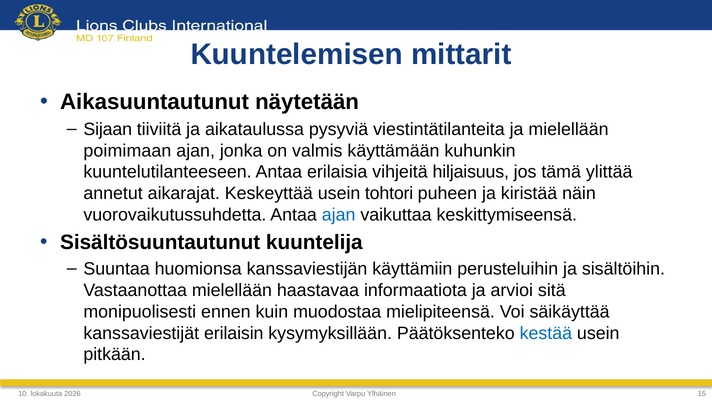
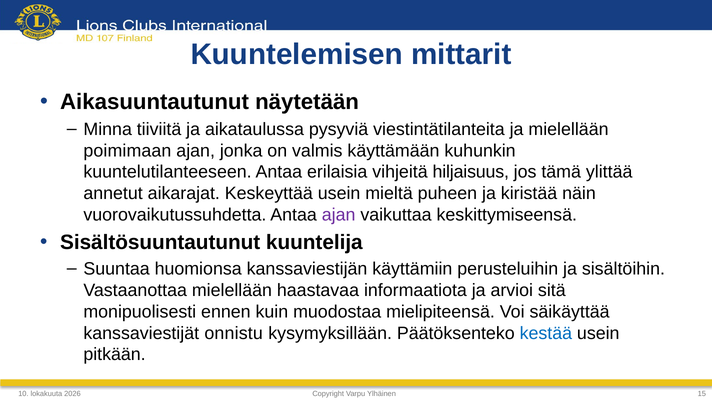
Sijaan: Sijaan -> Minna
tohtori: tohtori -> mieltä
ajan at (339, 215) colour: blue -> purple
erilaisin: erilaisin -> onnistu
